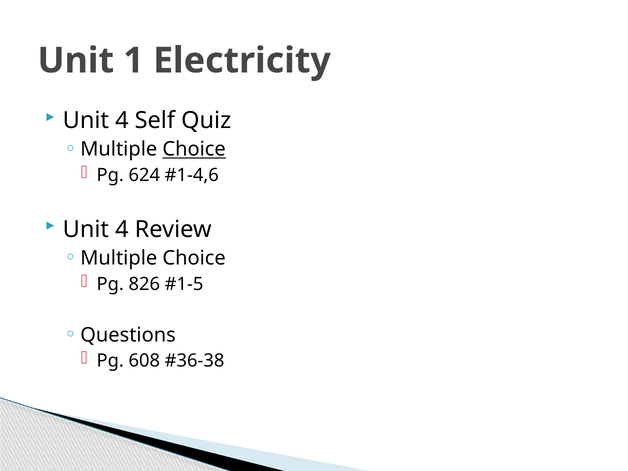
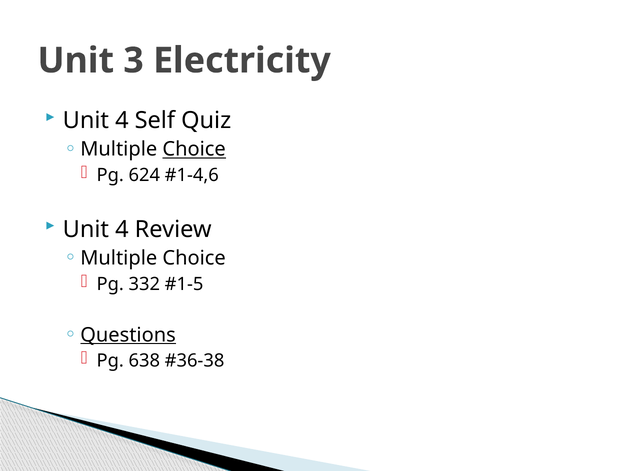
1: 1 -> 3
826: 826 -> 332
Questions underline: none -> present
608: 608 -> 638
